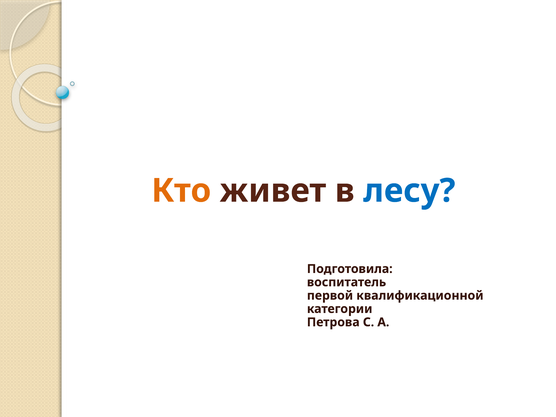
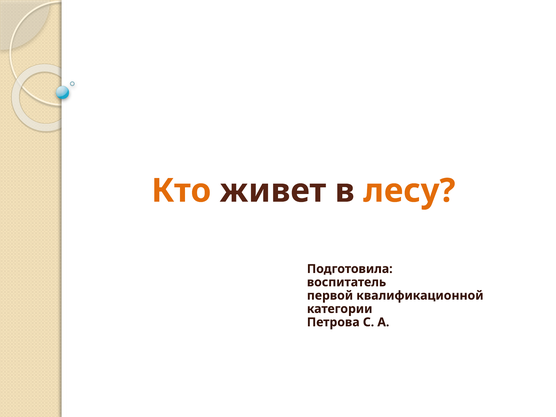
лесу colour: blue -> orange
